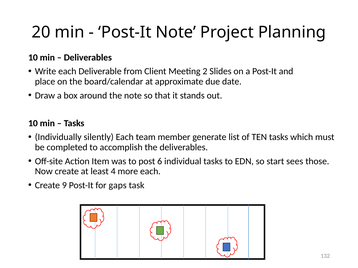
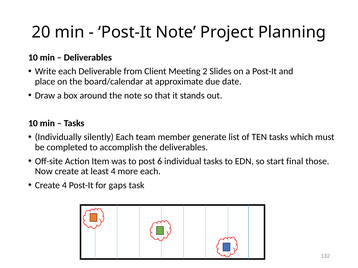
sees: sees -> final
Create 9: 9 -> 4
